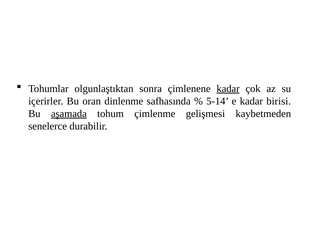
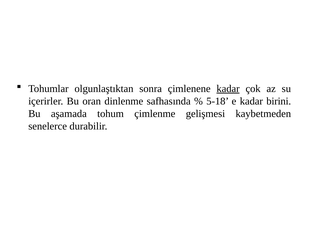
5-14: 5-14 -> 5-18
birisi: birisi -> birini
aşamada underline: present -> none
